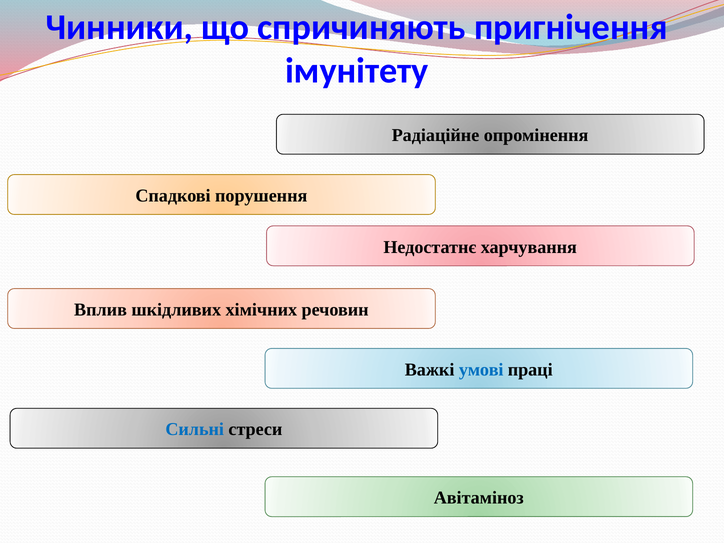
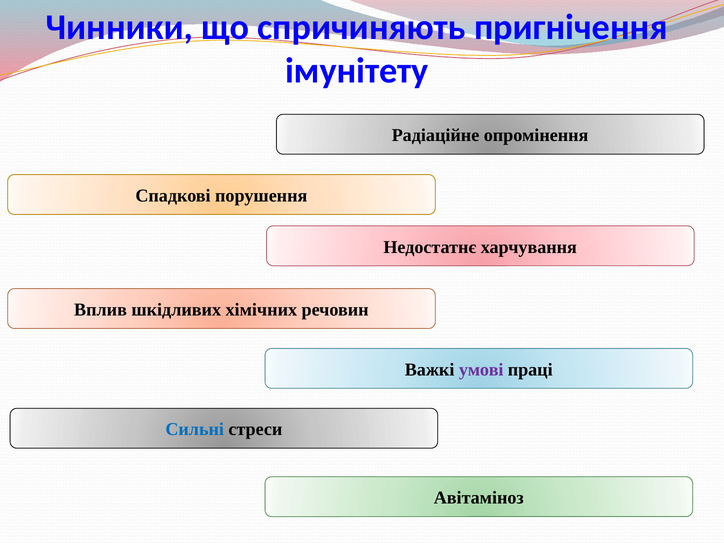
умові colour: blue -> purple
